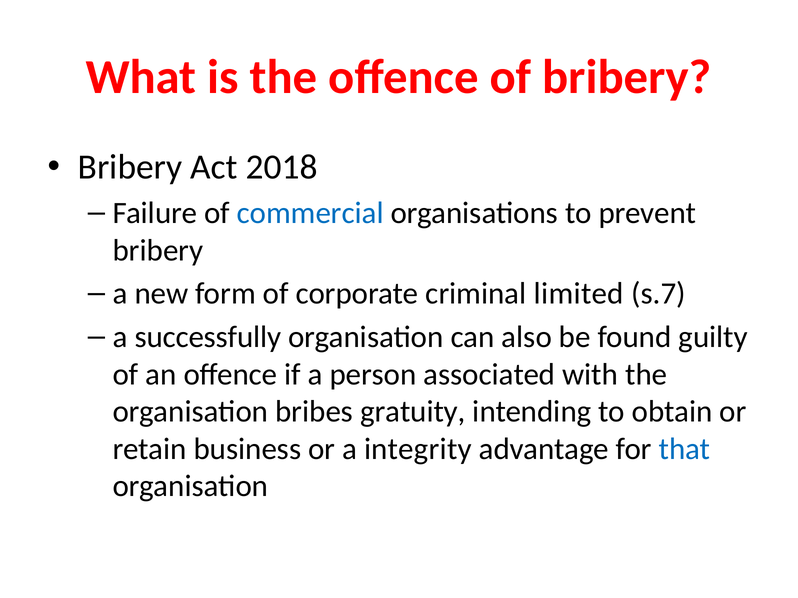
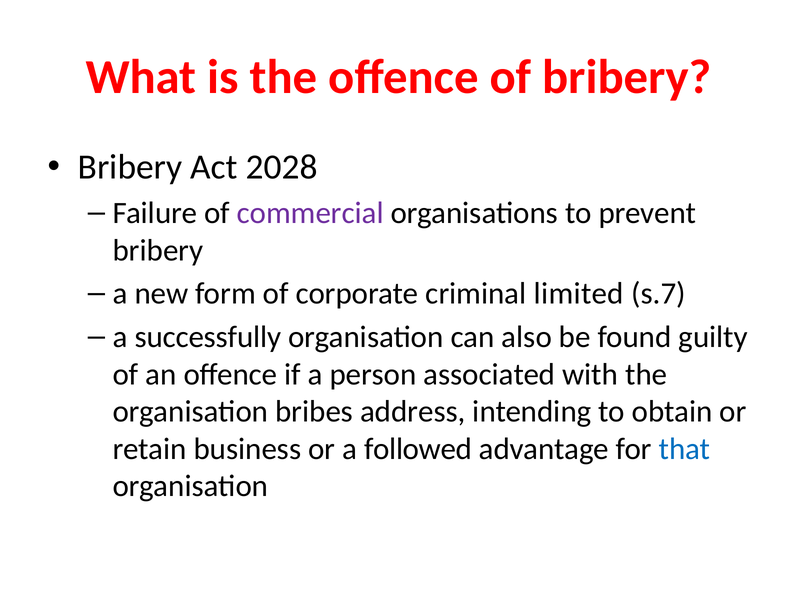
2018: 2018 -> 2028
commercial colour: blue -> purple
gratuity: gratuity -> address
integrity: integrity -> followed
